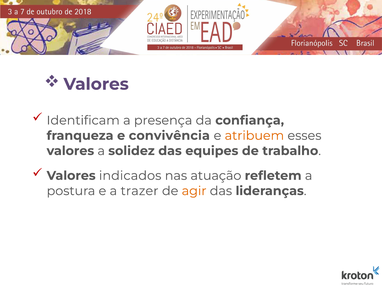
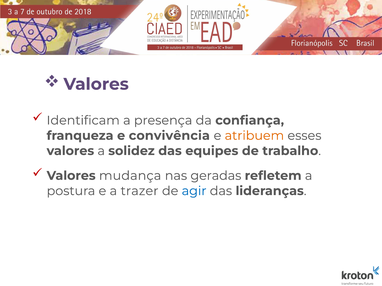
indicados: indicados -> mudança
atuação: atuação -> geradas
agir colour: orange -> blue
